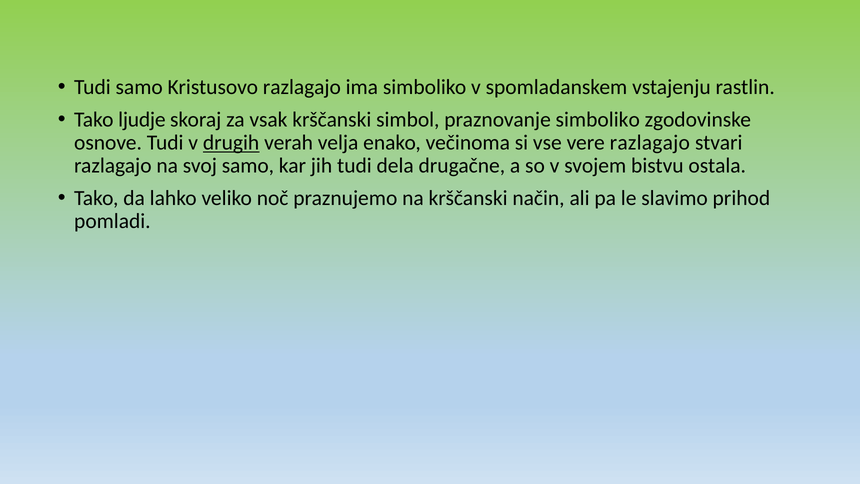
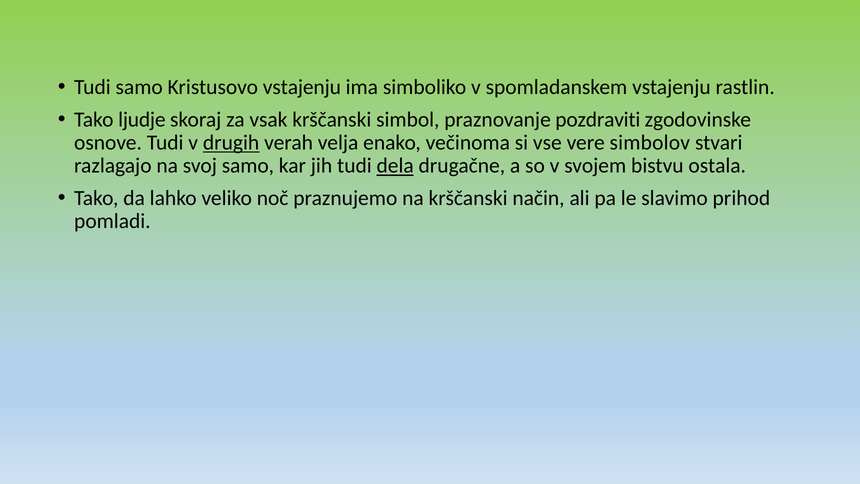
Kristusovo razlagajo: razlagajo -> vstajenju
praznovanje simboliko: simboliko -> pozdraviti
vere razlagajo: razlagajo -> simbolov
dela underline: none -> present
